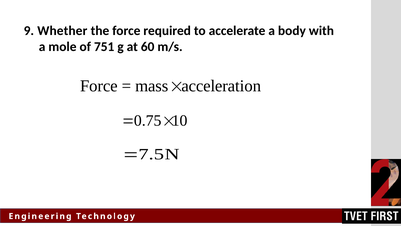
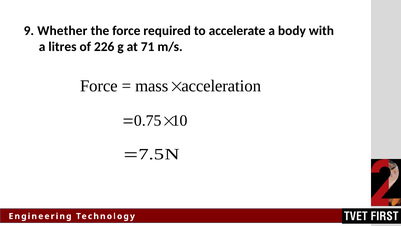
mole: mole -> litres
751: 751 -> 226
60: 60 -> 71
